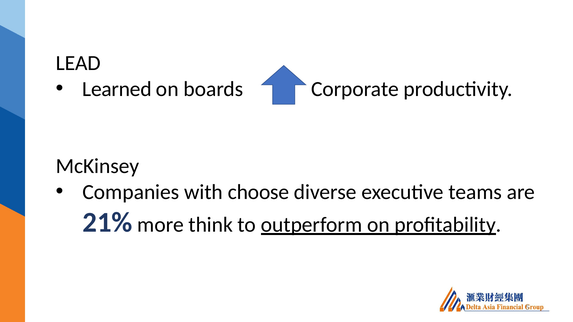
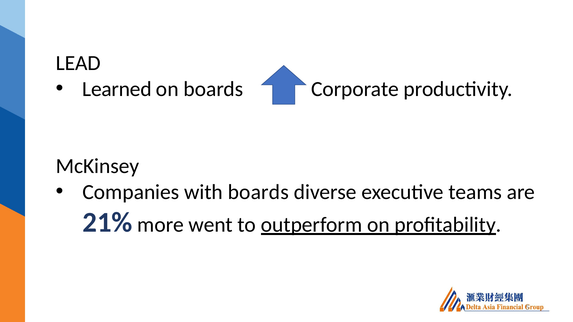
with choose: choose -> boards
think: think -> went
